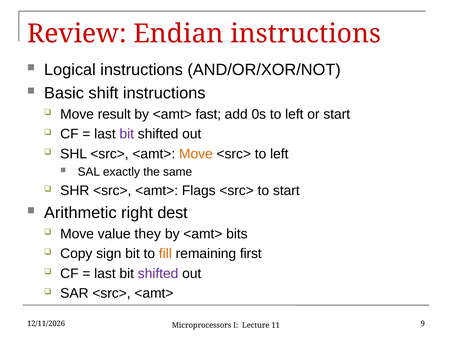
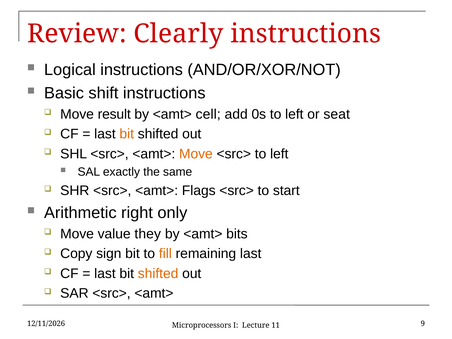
Endian: Endian -> Clearly
fast: fast -> cell
or start: start -> seat
bit at (127, 134) colour: purple -> orange
dest: dest -> only
remaining first: first -> last
shifted at (158, 274) colour: purple -> orange
